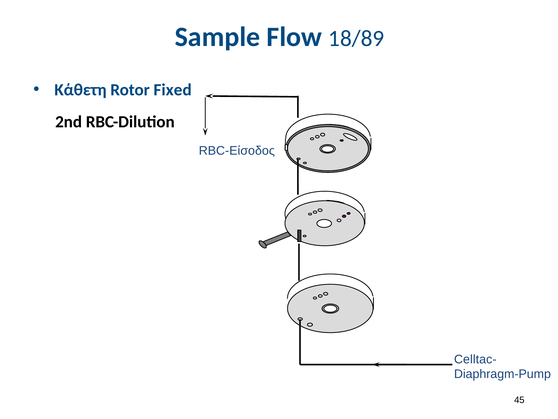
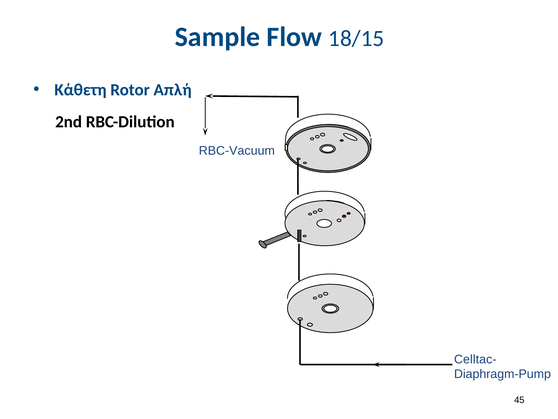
18/89: 18/89 -> 18/15
Fixed: Fixed -> Απλή
RBC-Είσοδος: RBC-Είσοδος -> RBC-Vacuum
